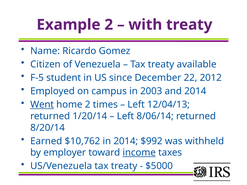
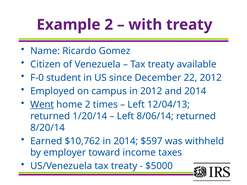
F-5: F-5 -> F-0
in 2003: 2003 -> 2012
$992: $992 -> $597
income underline: present -> none
